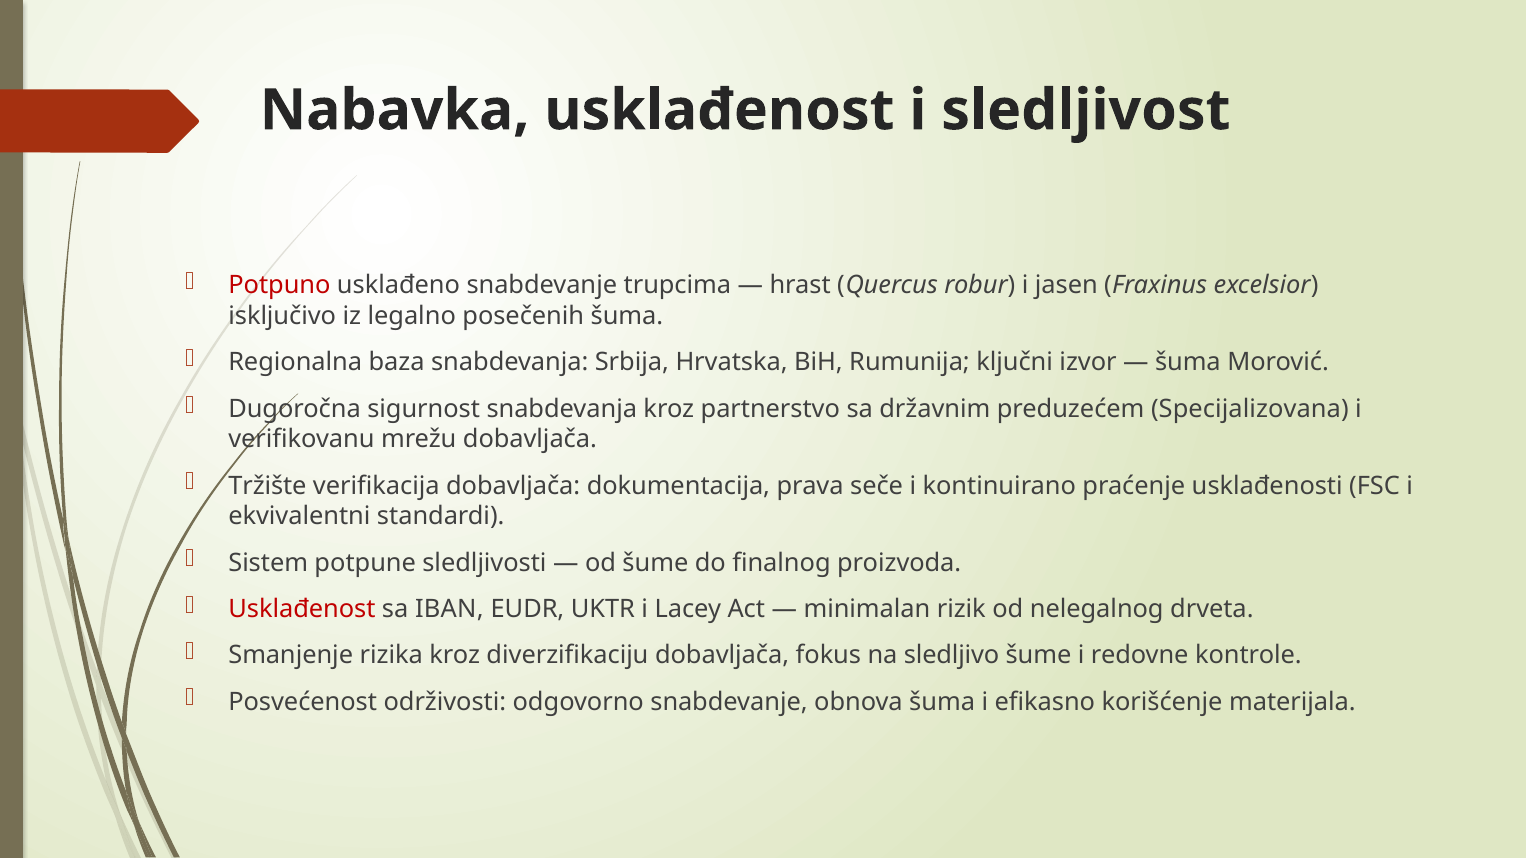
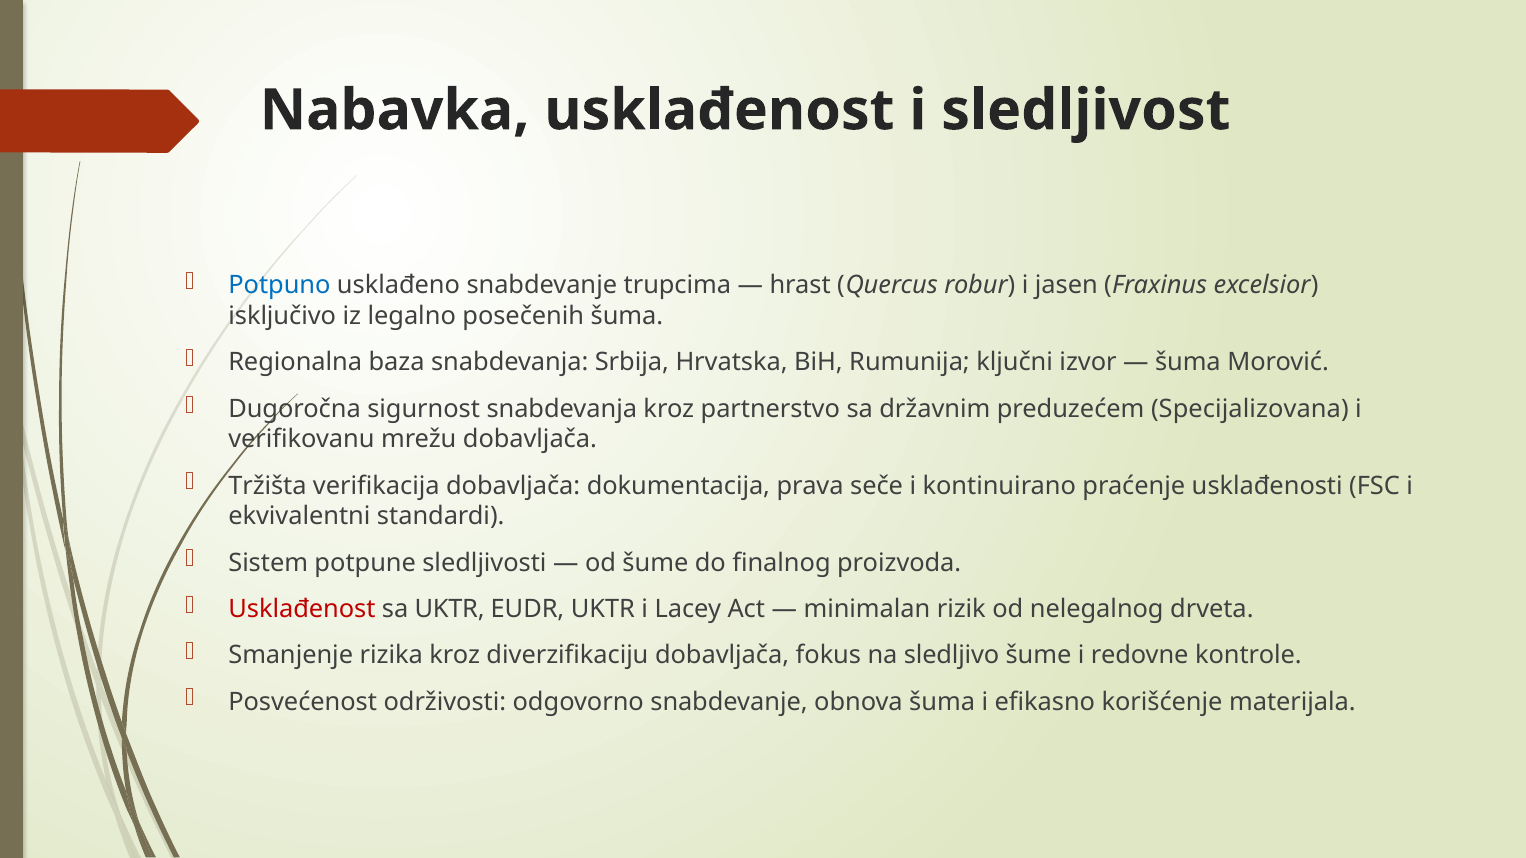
Potpuno colour: red -> blue
Tržište: Tržište -> Tržišta
sa IBAN: IBAN -> UKTR
